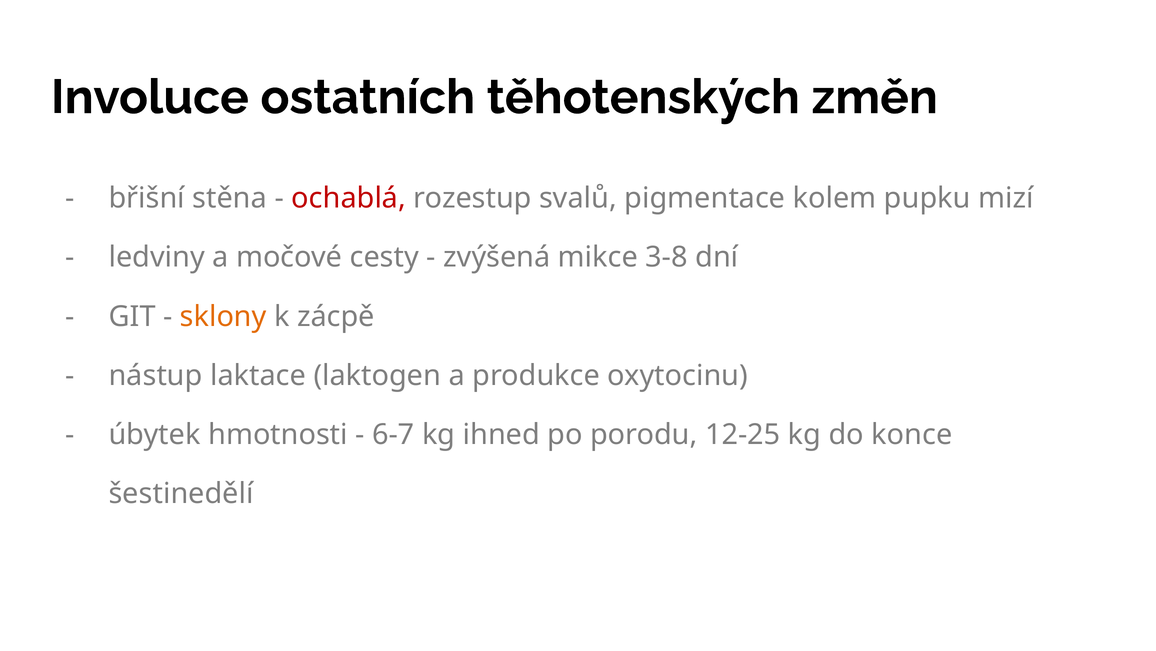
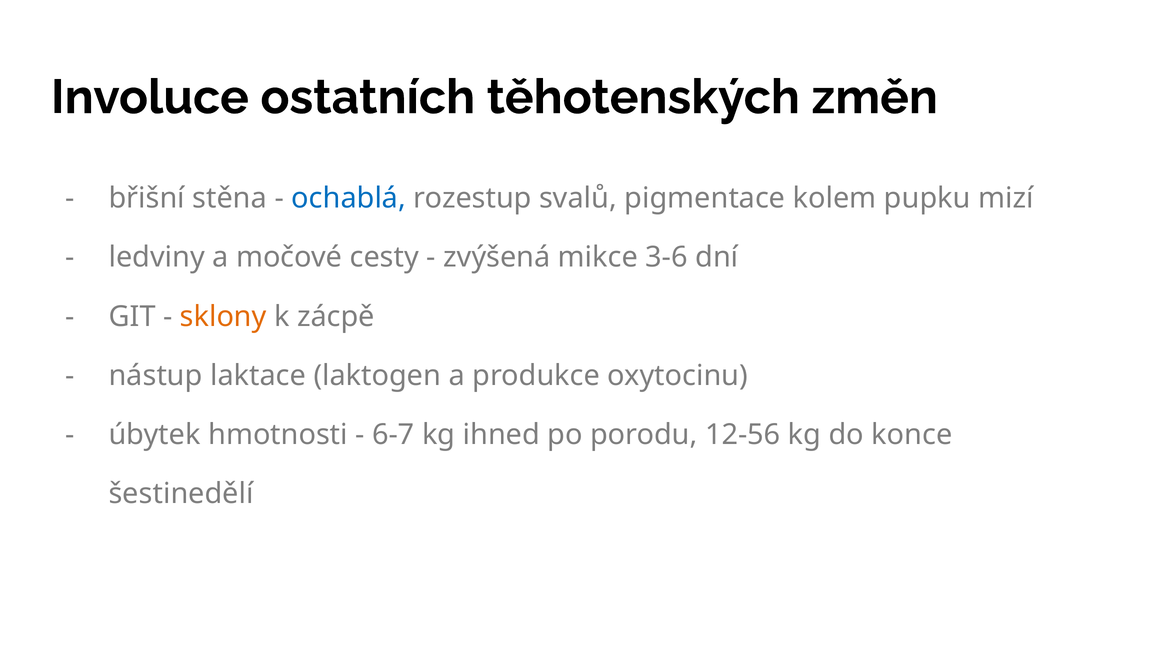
ochablá colour: red -> blue
3-8: 3-8 -> 3-6
12-25: 12-25 -> 12-56
